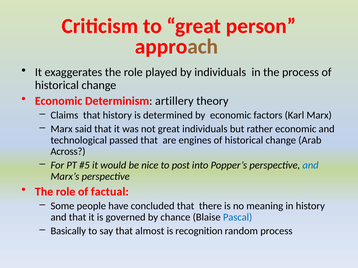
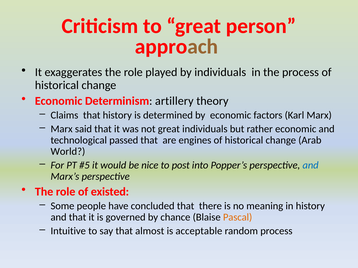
Across: Across -> World
factual: factual -> existed
Pascal colour: blue -> orange
Basically: Basically -> Intuitive
recognition: recognition -> acceptable
